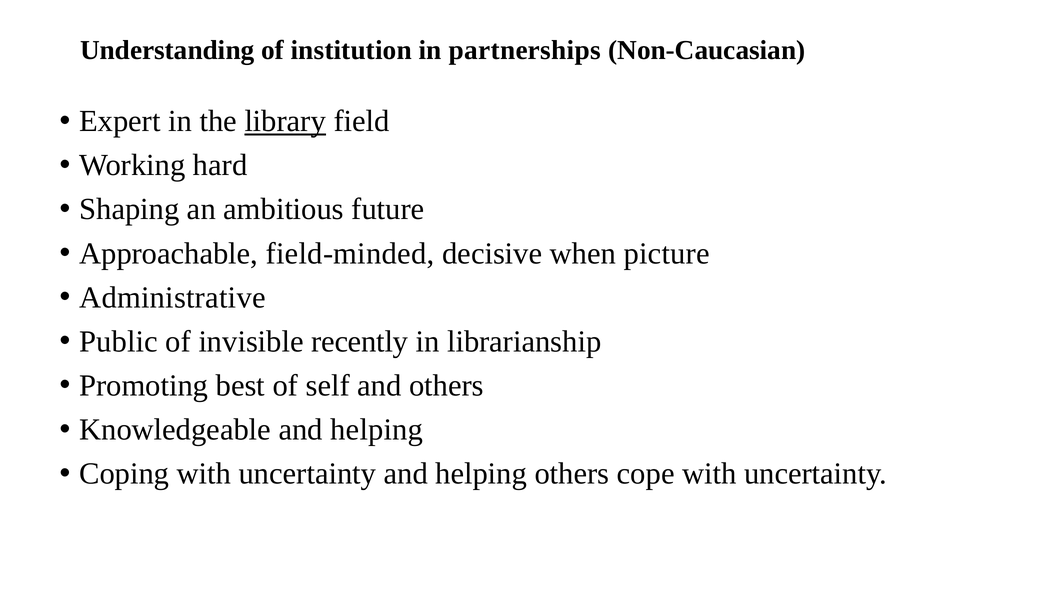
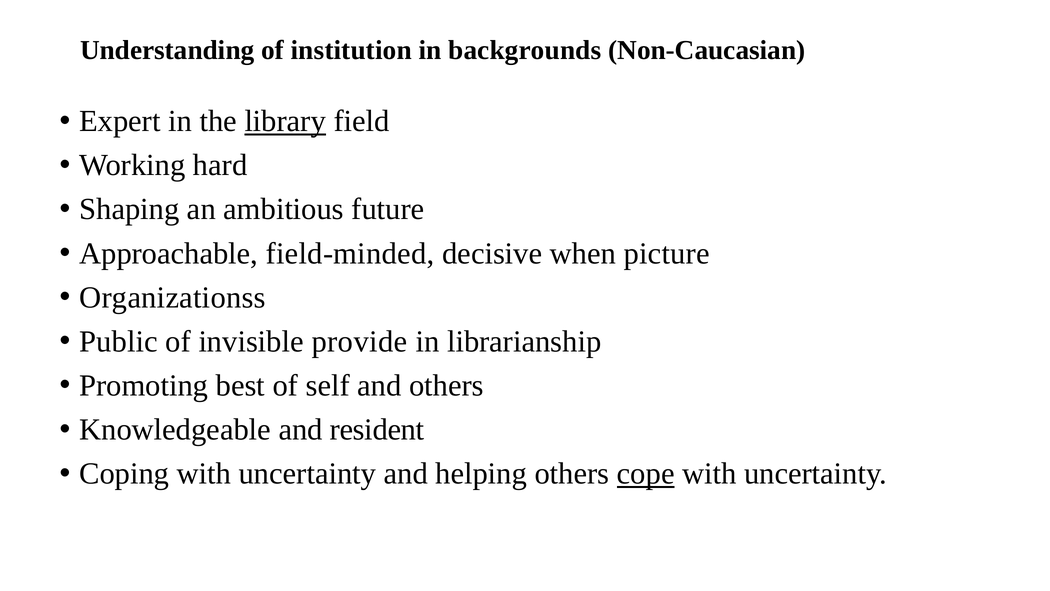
partnerships: partnerships -> backgrounds
Administrative: Administrative -> Organizationss
recently: recently -> provide
Knowledgeable and helping: helping -> resident
cope underline: none -> present
